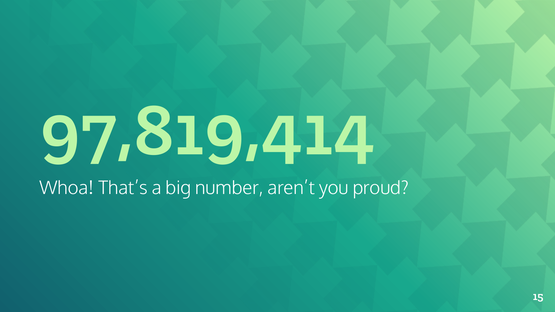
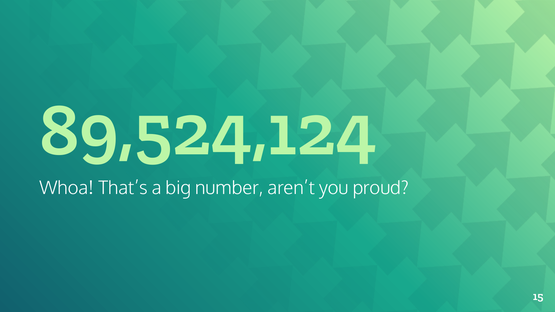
97,819,414: 97,819,414 -> 89,524,124
